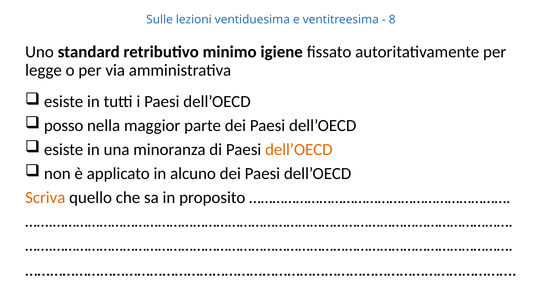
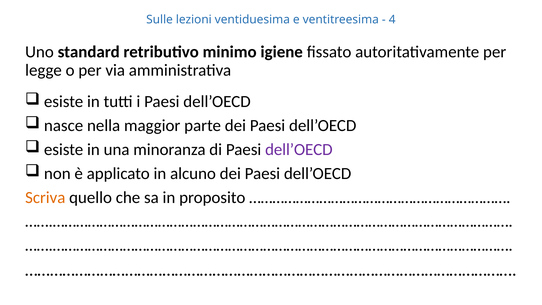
8: 8 -> 4
posso: posso -> nasce
dell’OECD at (299, 149) colour: orange -> purple
